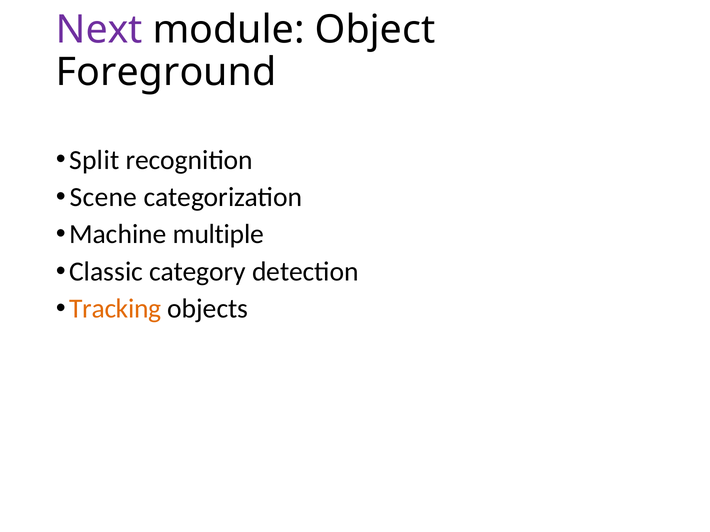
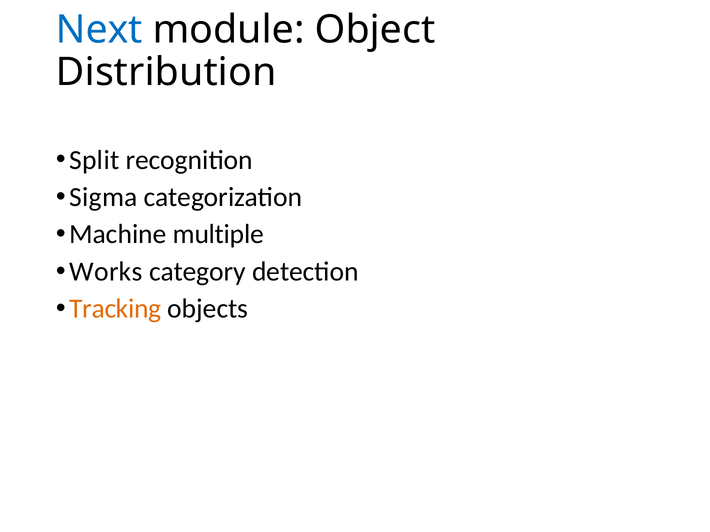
Next colour: purple -> blue
Foreground: Foreground -> Distribution
Scene: Scene -> Sigma
Classic: Classic -> Works
